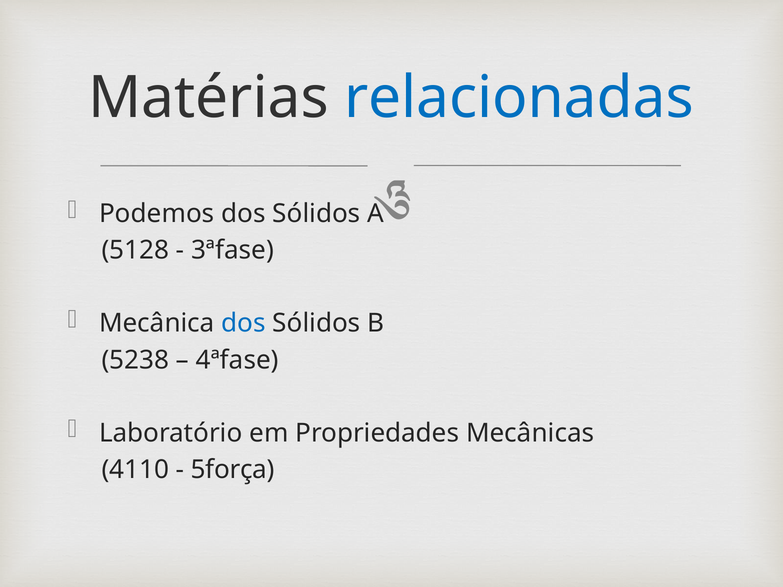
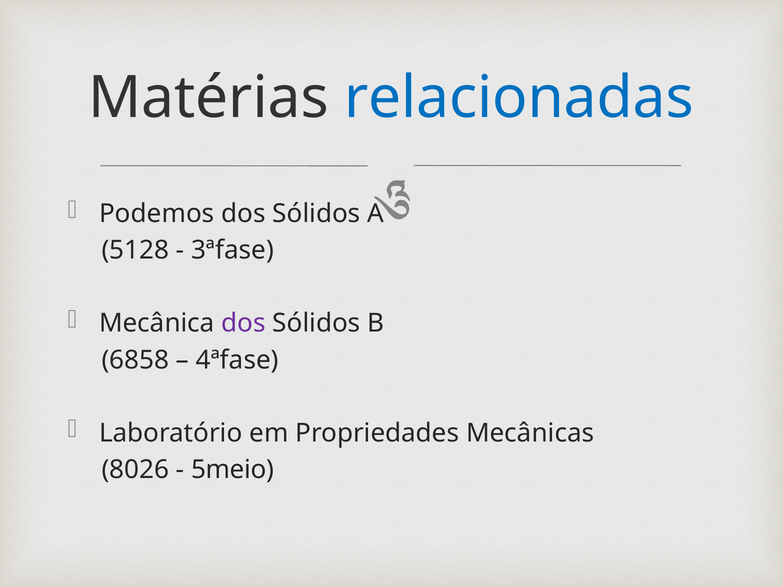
dos at (244, 324) colour: blue -> purple
5238: 5238 -> 6858
4110: 4110 -> 8026
5força: 5força -> 5meio
